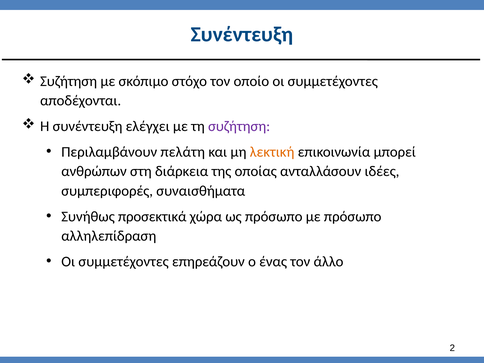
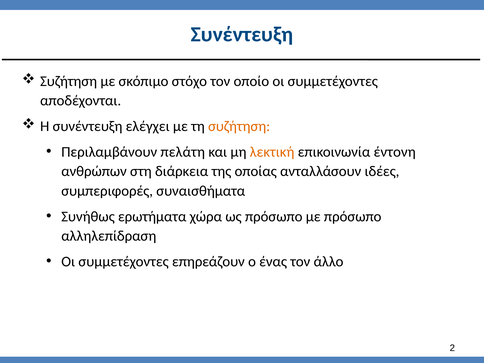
συζήτηση at (239, 126) colour: purple -> orange
μπορεί: μπορεί -> έντονη
προσεκτικά: προσεκτικά -> ερωτήματα
